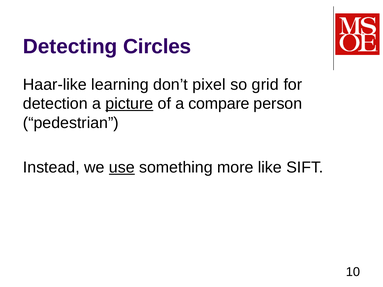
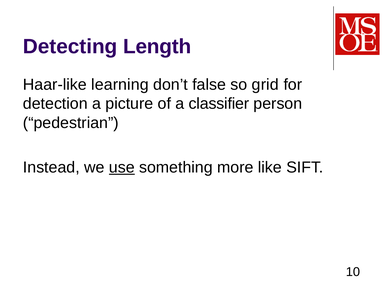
Circles: Circles -> Length
pixel: pixel -> false
picture underline: present -> none
compare: compare -> classifier
